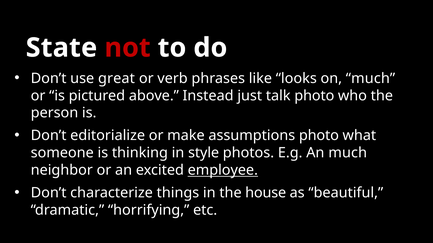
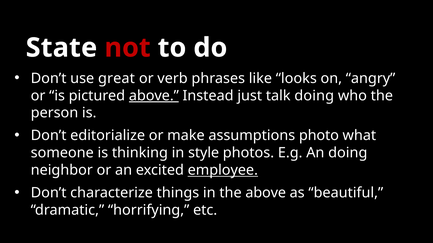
on much: much -> angry
above at (154, 96) underline: none -> present
talk photo: photo -> doing
An much: much -> doing
the house: house -> above
